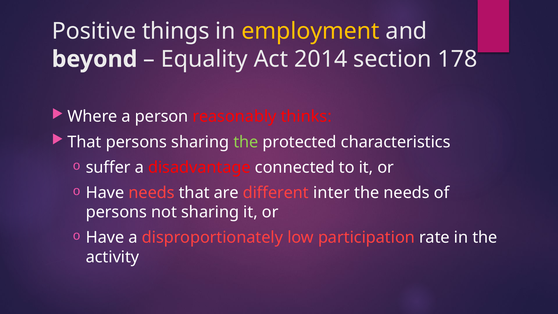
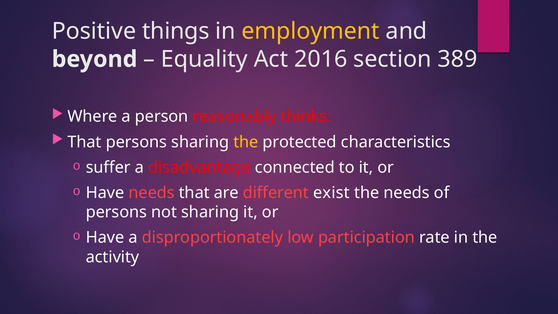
2014: 2014 -> 2016
178: 178 -> 389
the at (246, 142) colour: light green -> yellow
inter: inter -> exist
